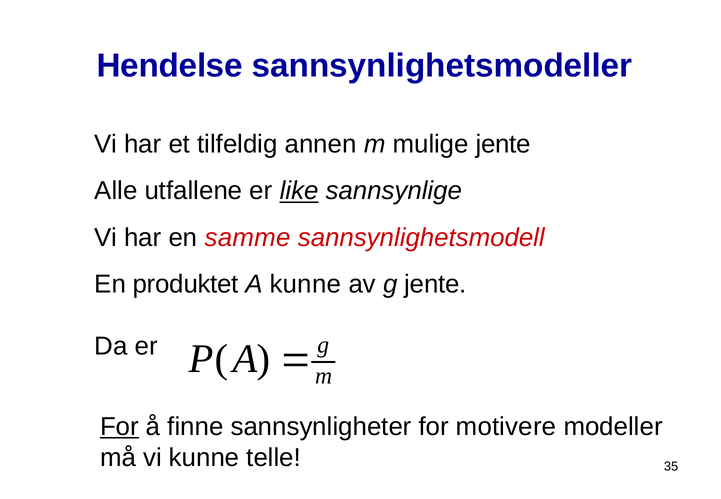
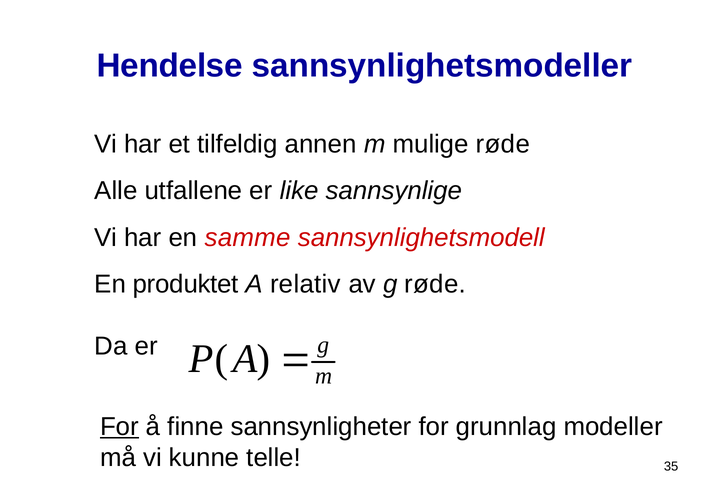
mulige jente: jente -> røde
like underline: present -> none
A kunne: kunne -> relativ
g jente: jente -> røde
motivere: motivere -> grunnlag
